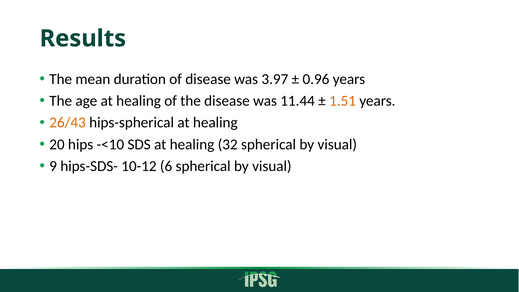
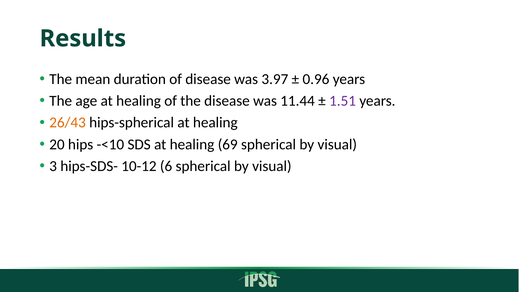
1.51 colour: orange -> purple
32: 32 -> 69
9: 9 -> 3
